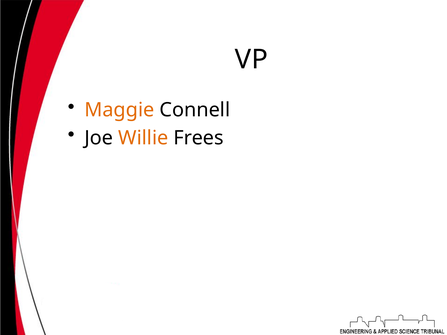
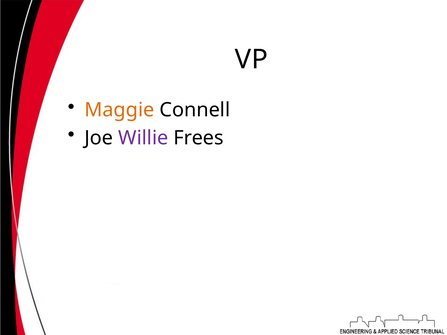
Willie colour: orange -> purple
